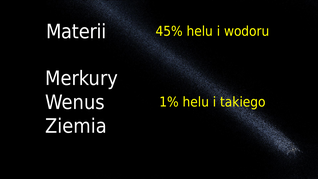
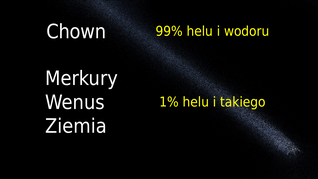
Materii: Materii -> Chown
45%: 45% -> 99%
